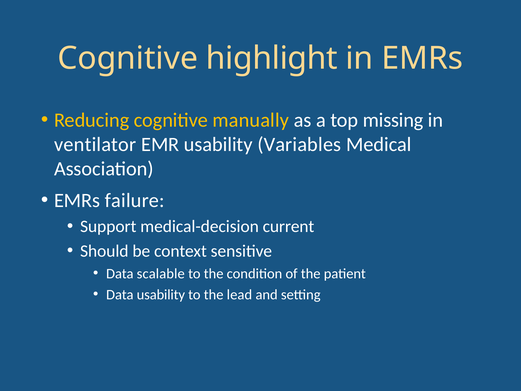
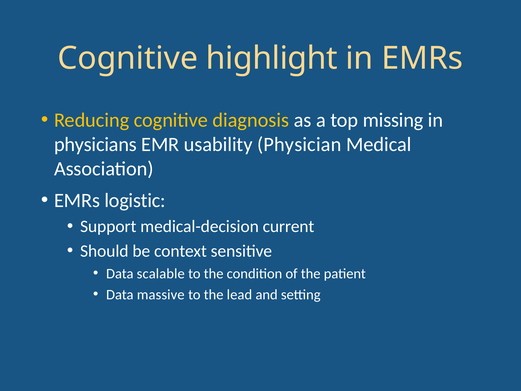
manually: manually -> diagnosis
ventilator: ventilator -> physicians
Variables: Variables -> Physician
failure: failure -> logistic
Data usability: usability -> massive
